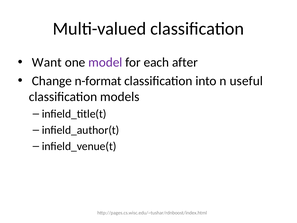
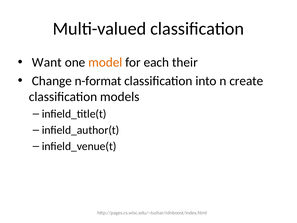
model colour: purple -> orange
after: after -> their
useful: useful -> create
